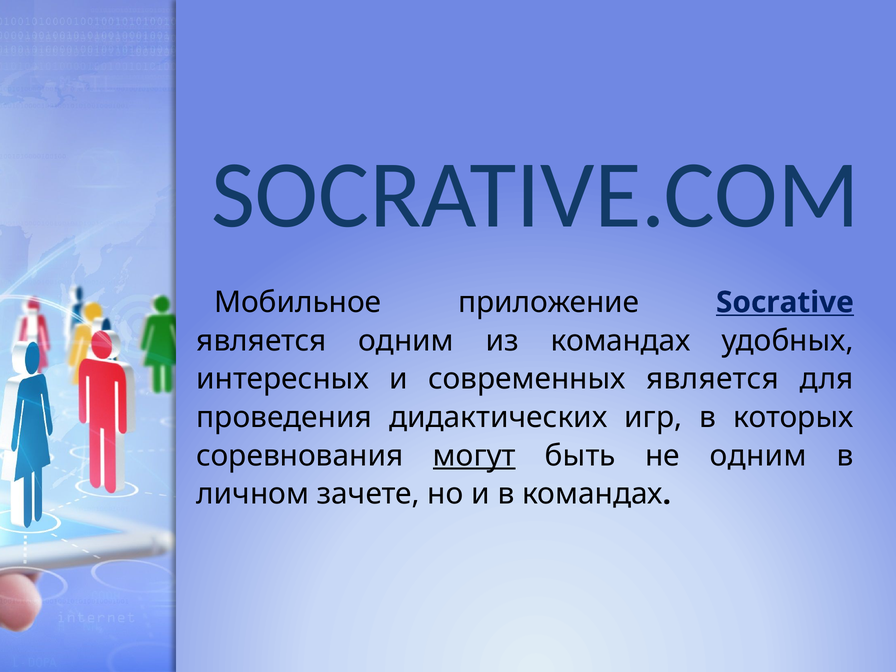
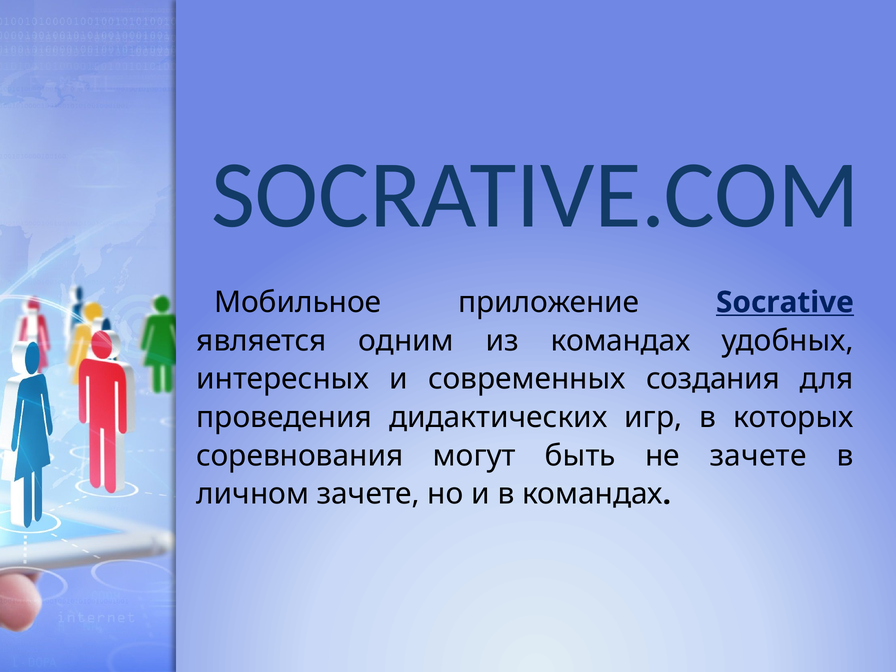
современных является: является -> создания
могут underline: present -> none
не одним: одним -> зачете
